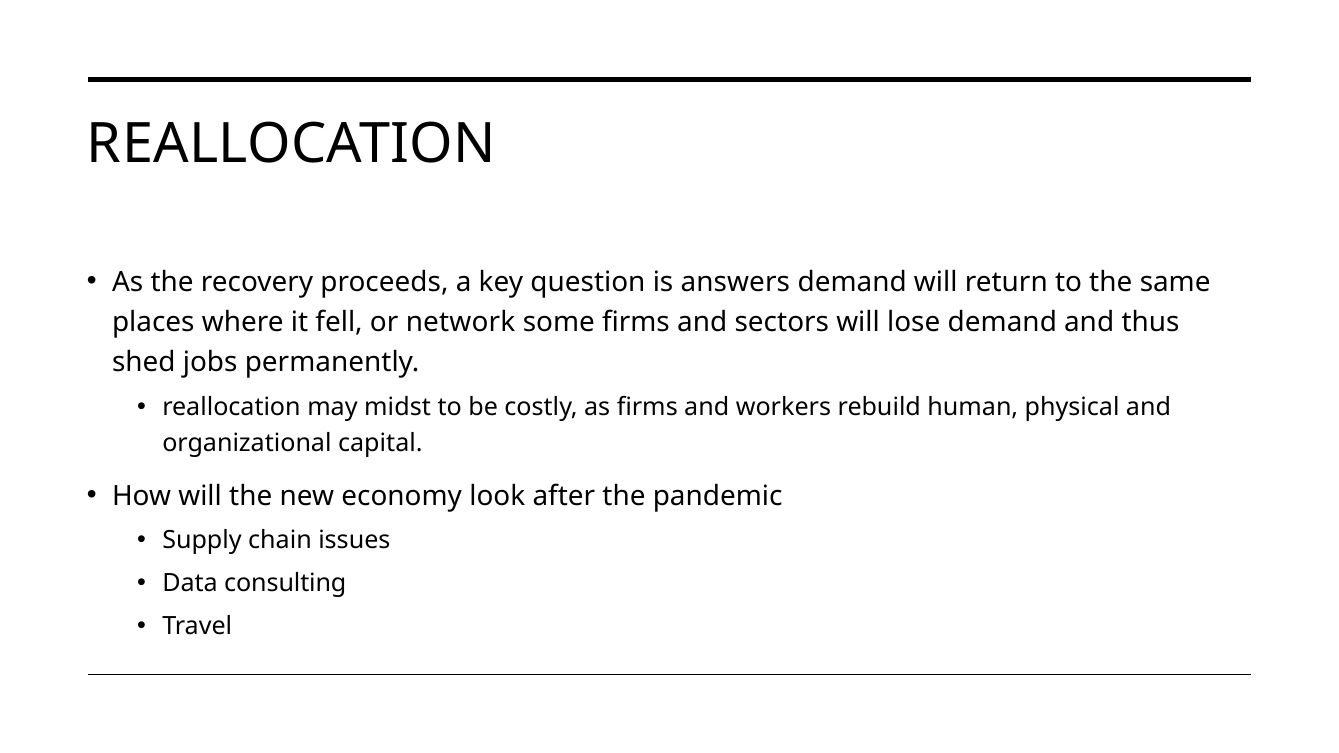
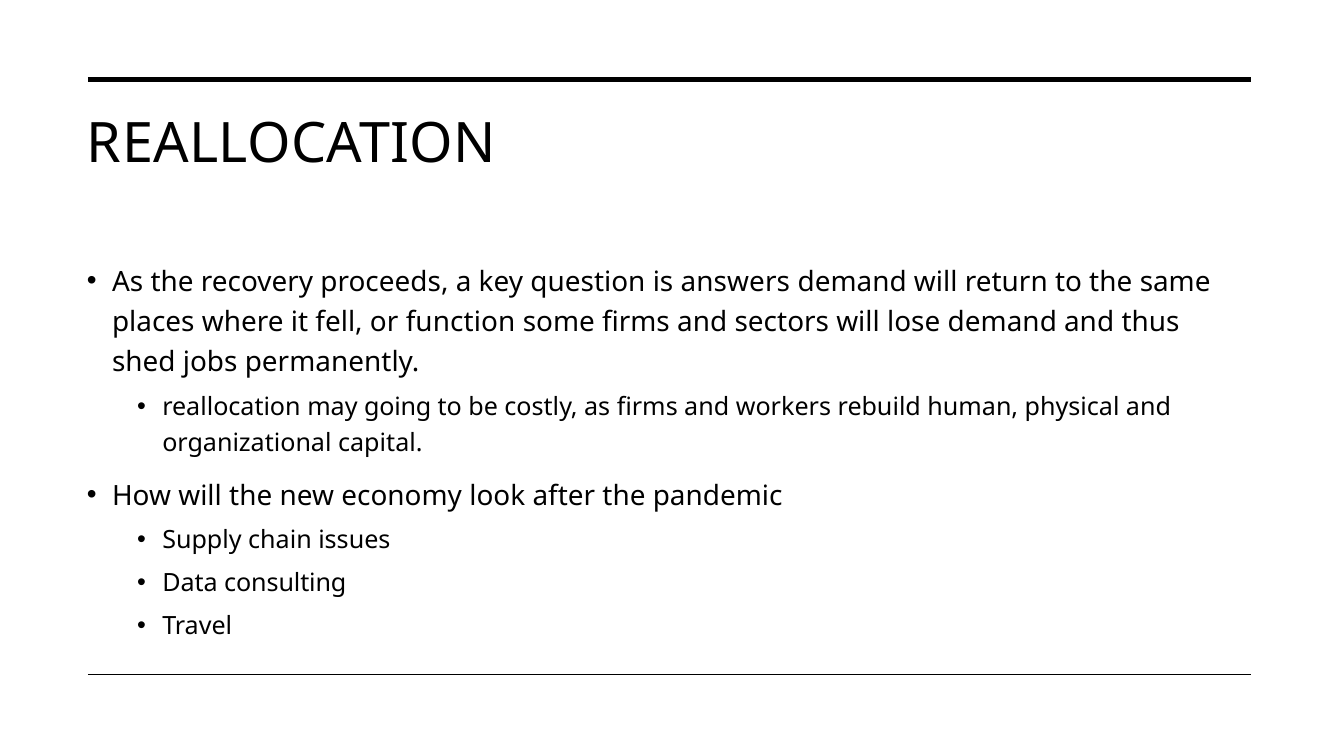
network: network -> function
midst: midst -> going
